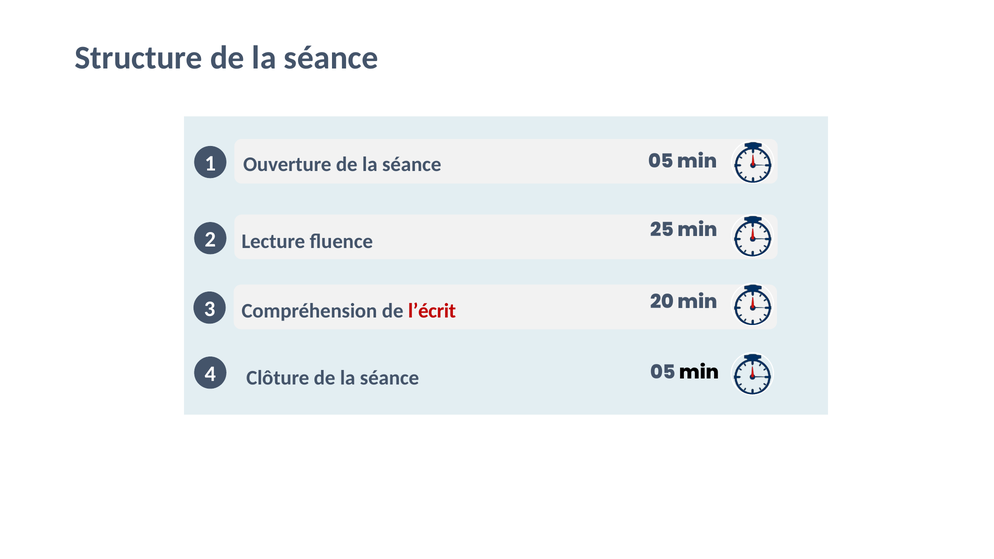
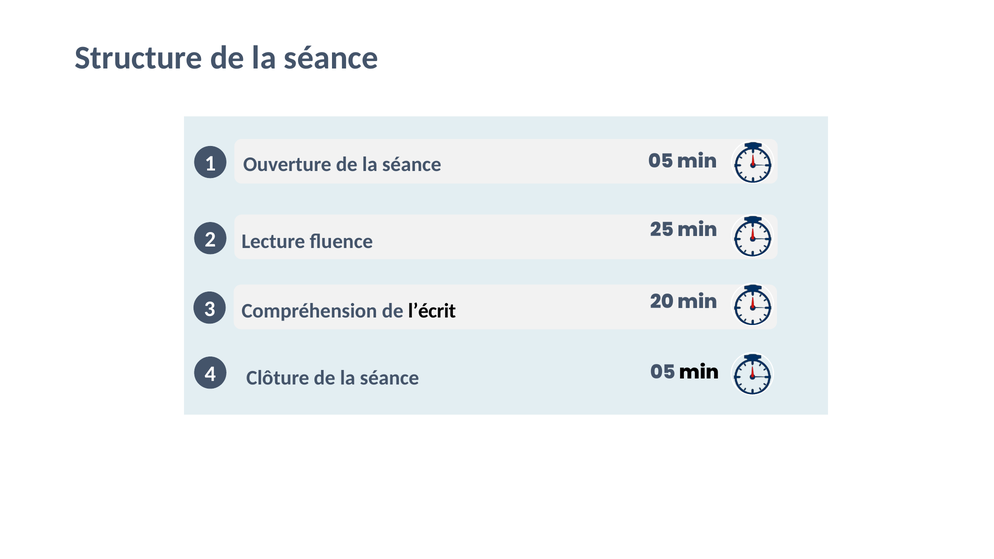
l’écrit colour: red -> black
